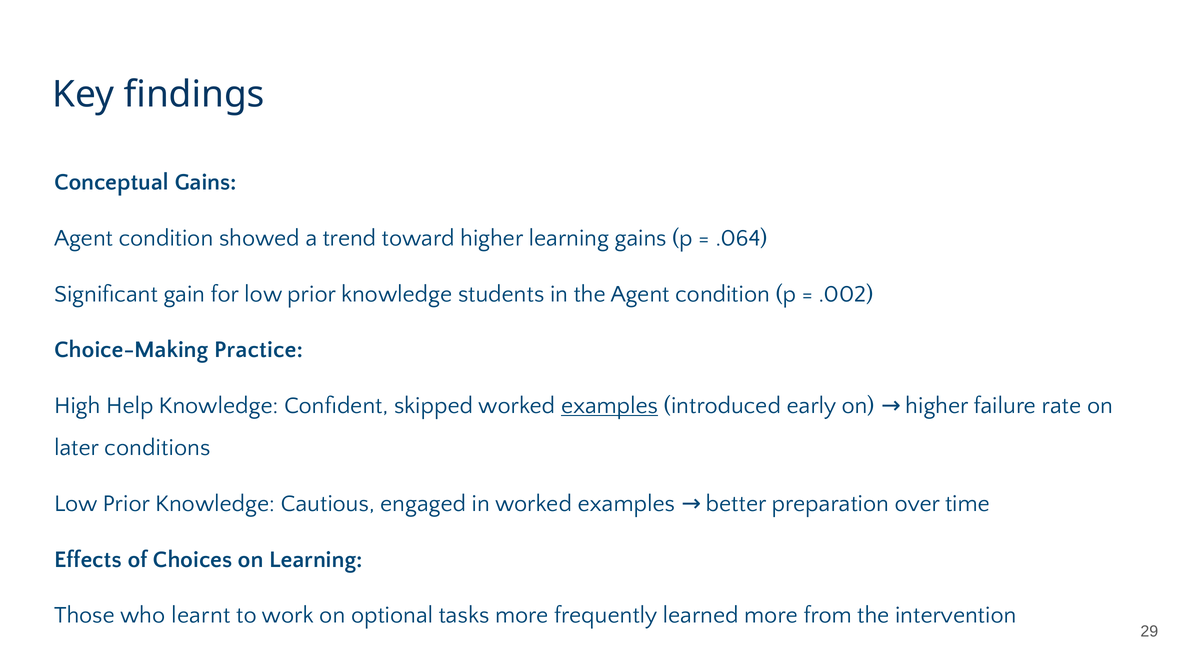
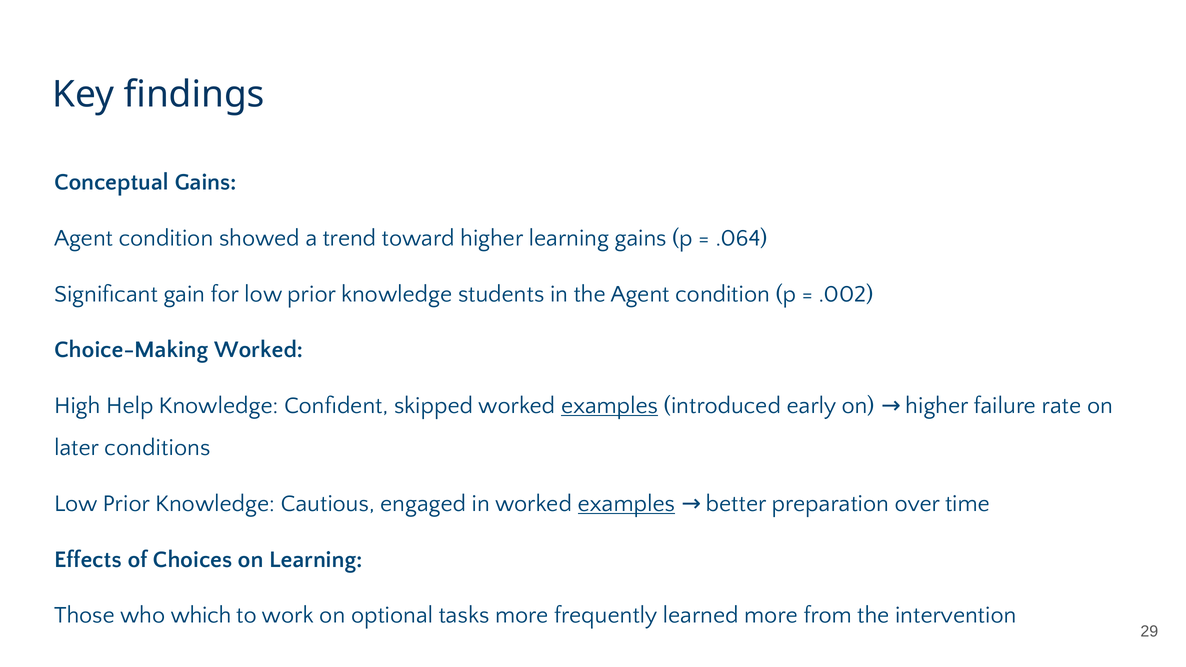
Choice-Making Practice: Practice -> Worked
examples at (626, 504) underline: none -> present
learnt: learnt -> which
